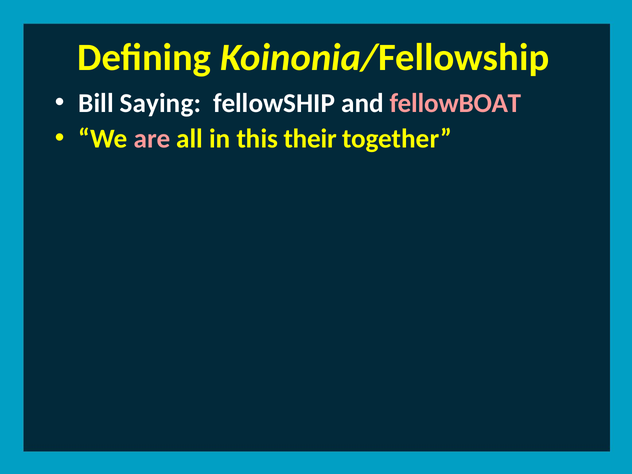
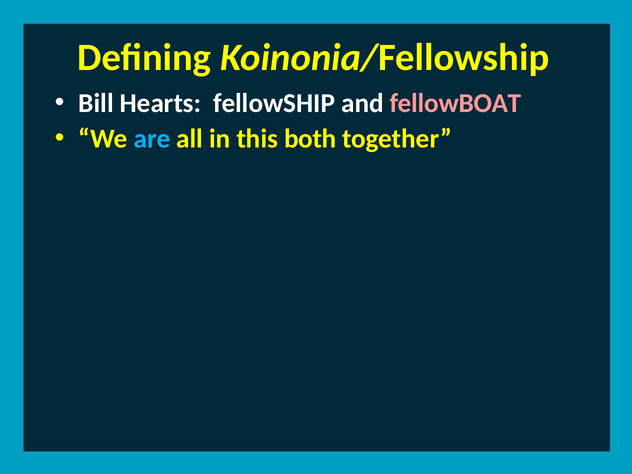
Saying: Saying -> Hearts
are colour: pink -> light blue
their: their -> both
